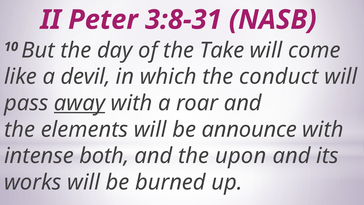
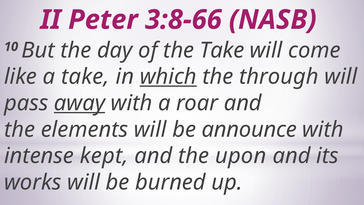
3:8-31: 3:8-31 -> 3:8-66
a devil: devil -> take
which underline: none -> present
conduct: conduct -> through
both: both -> kept
